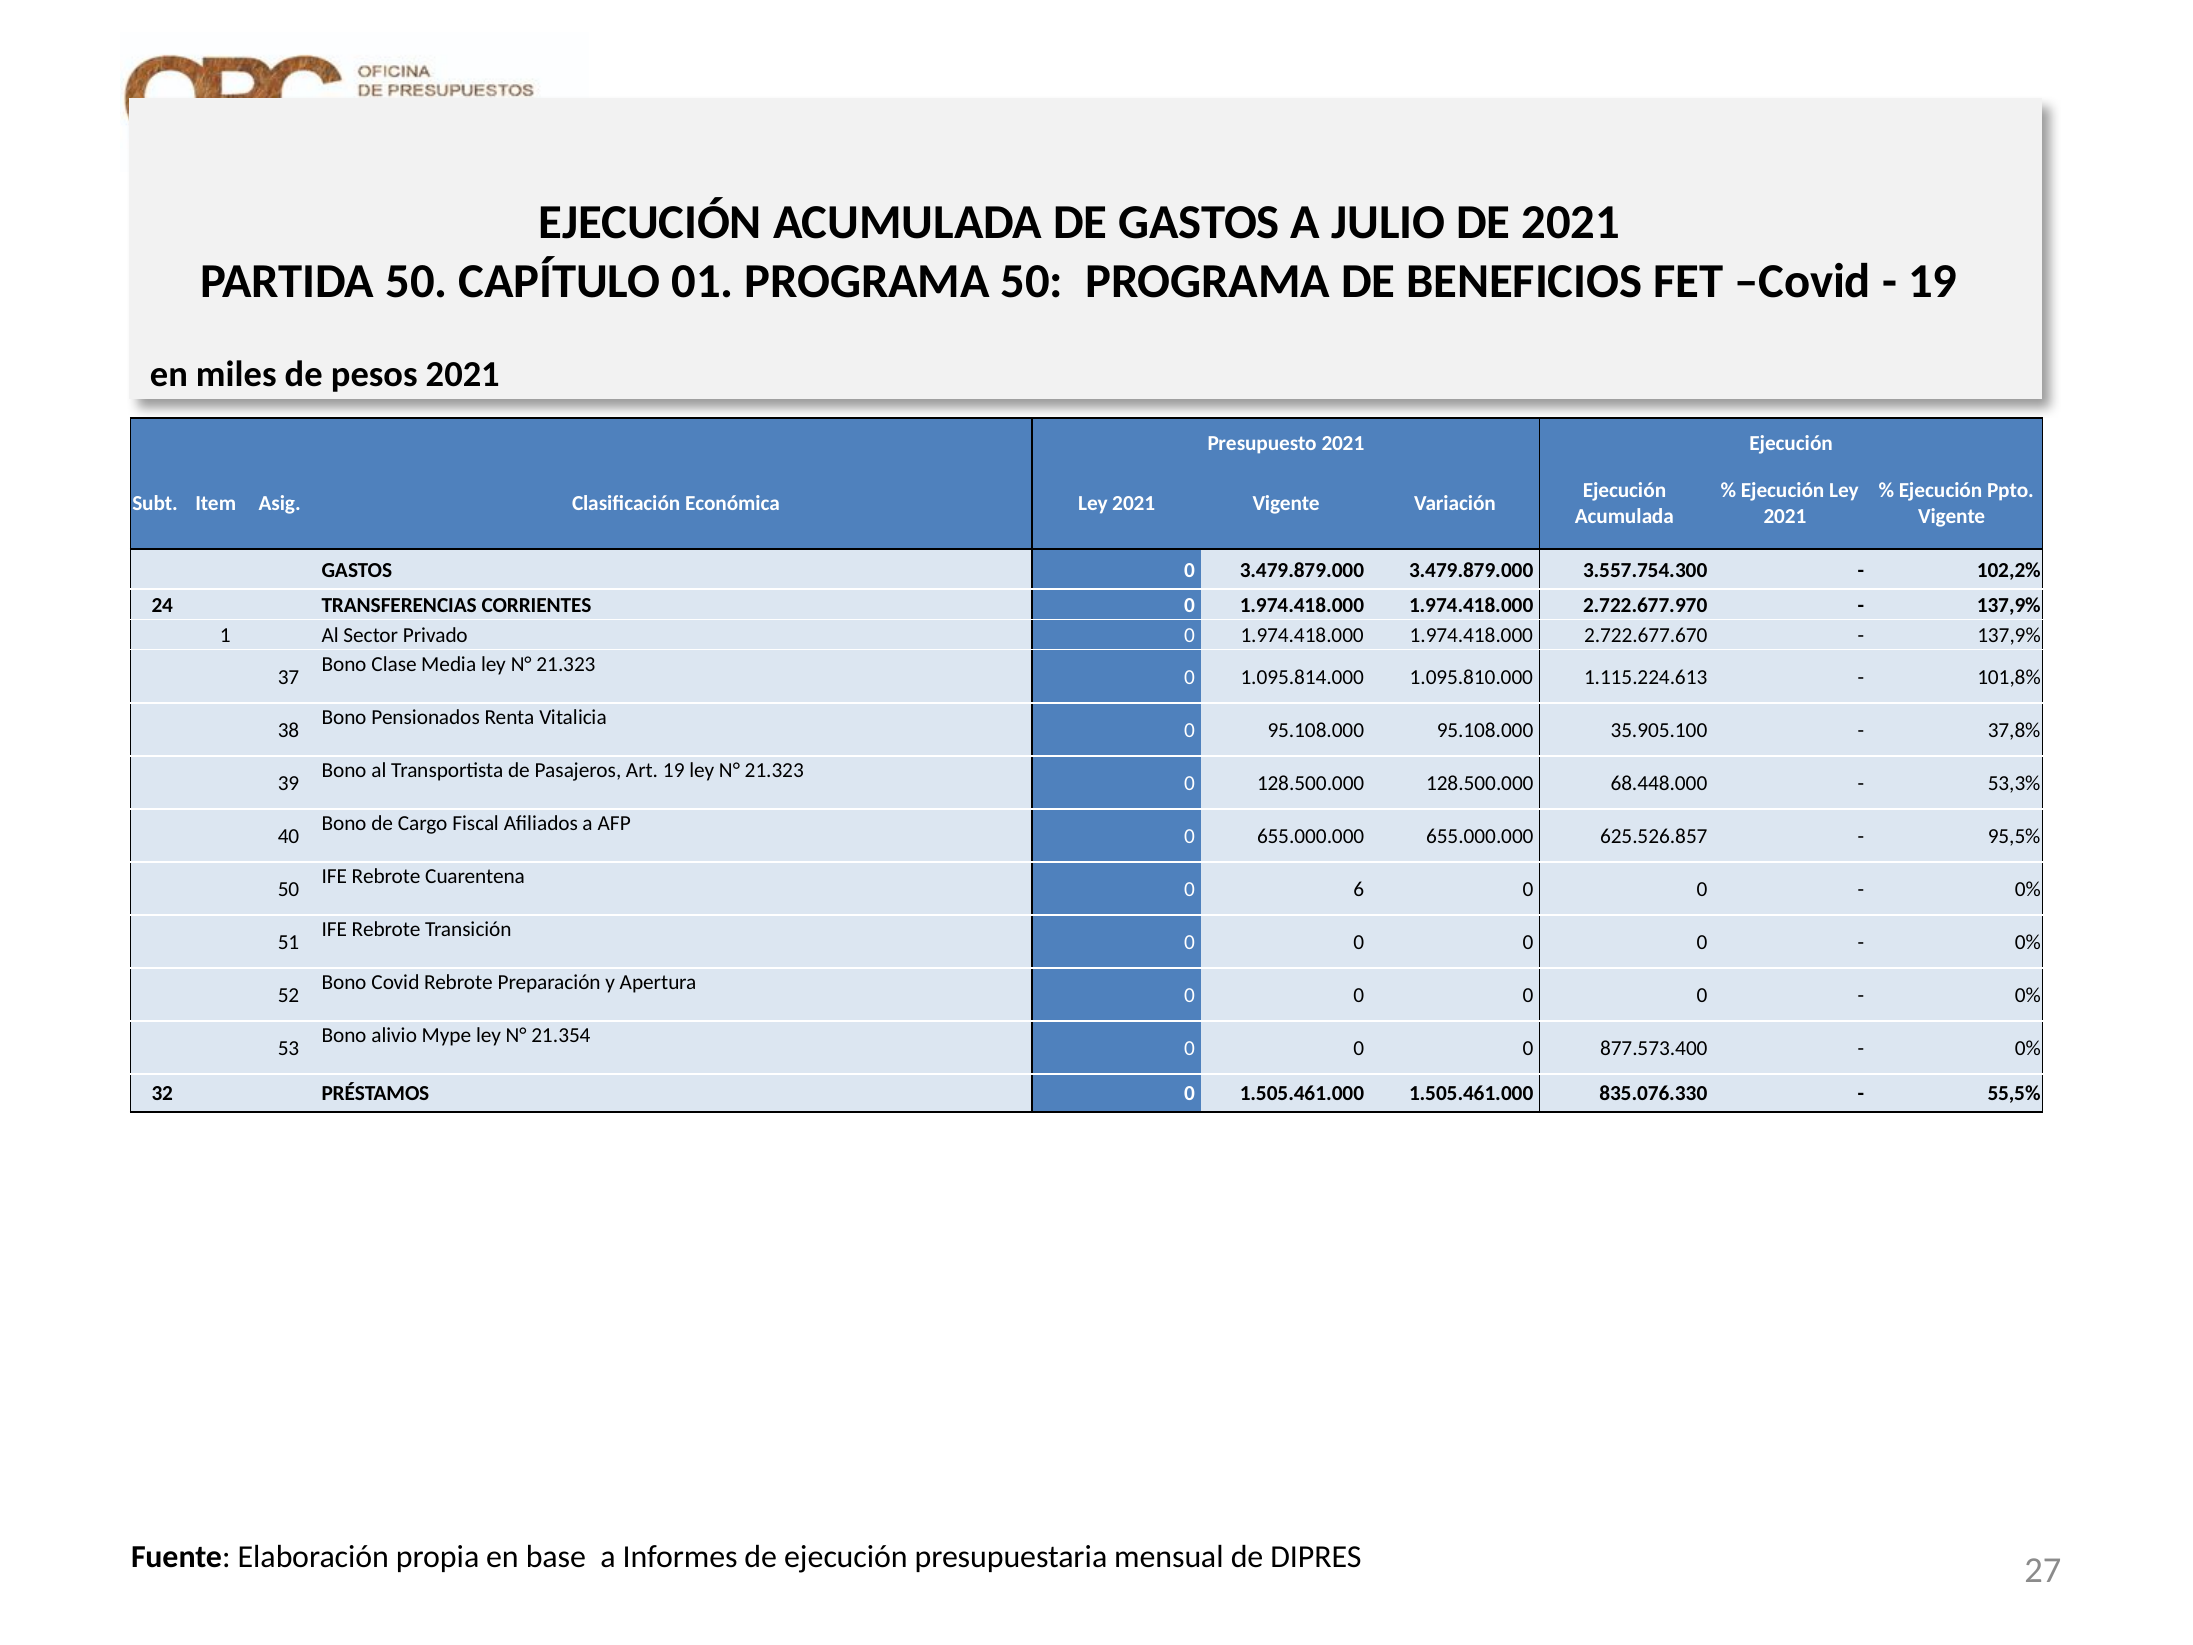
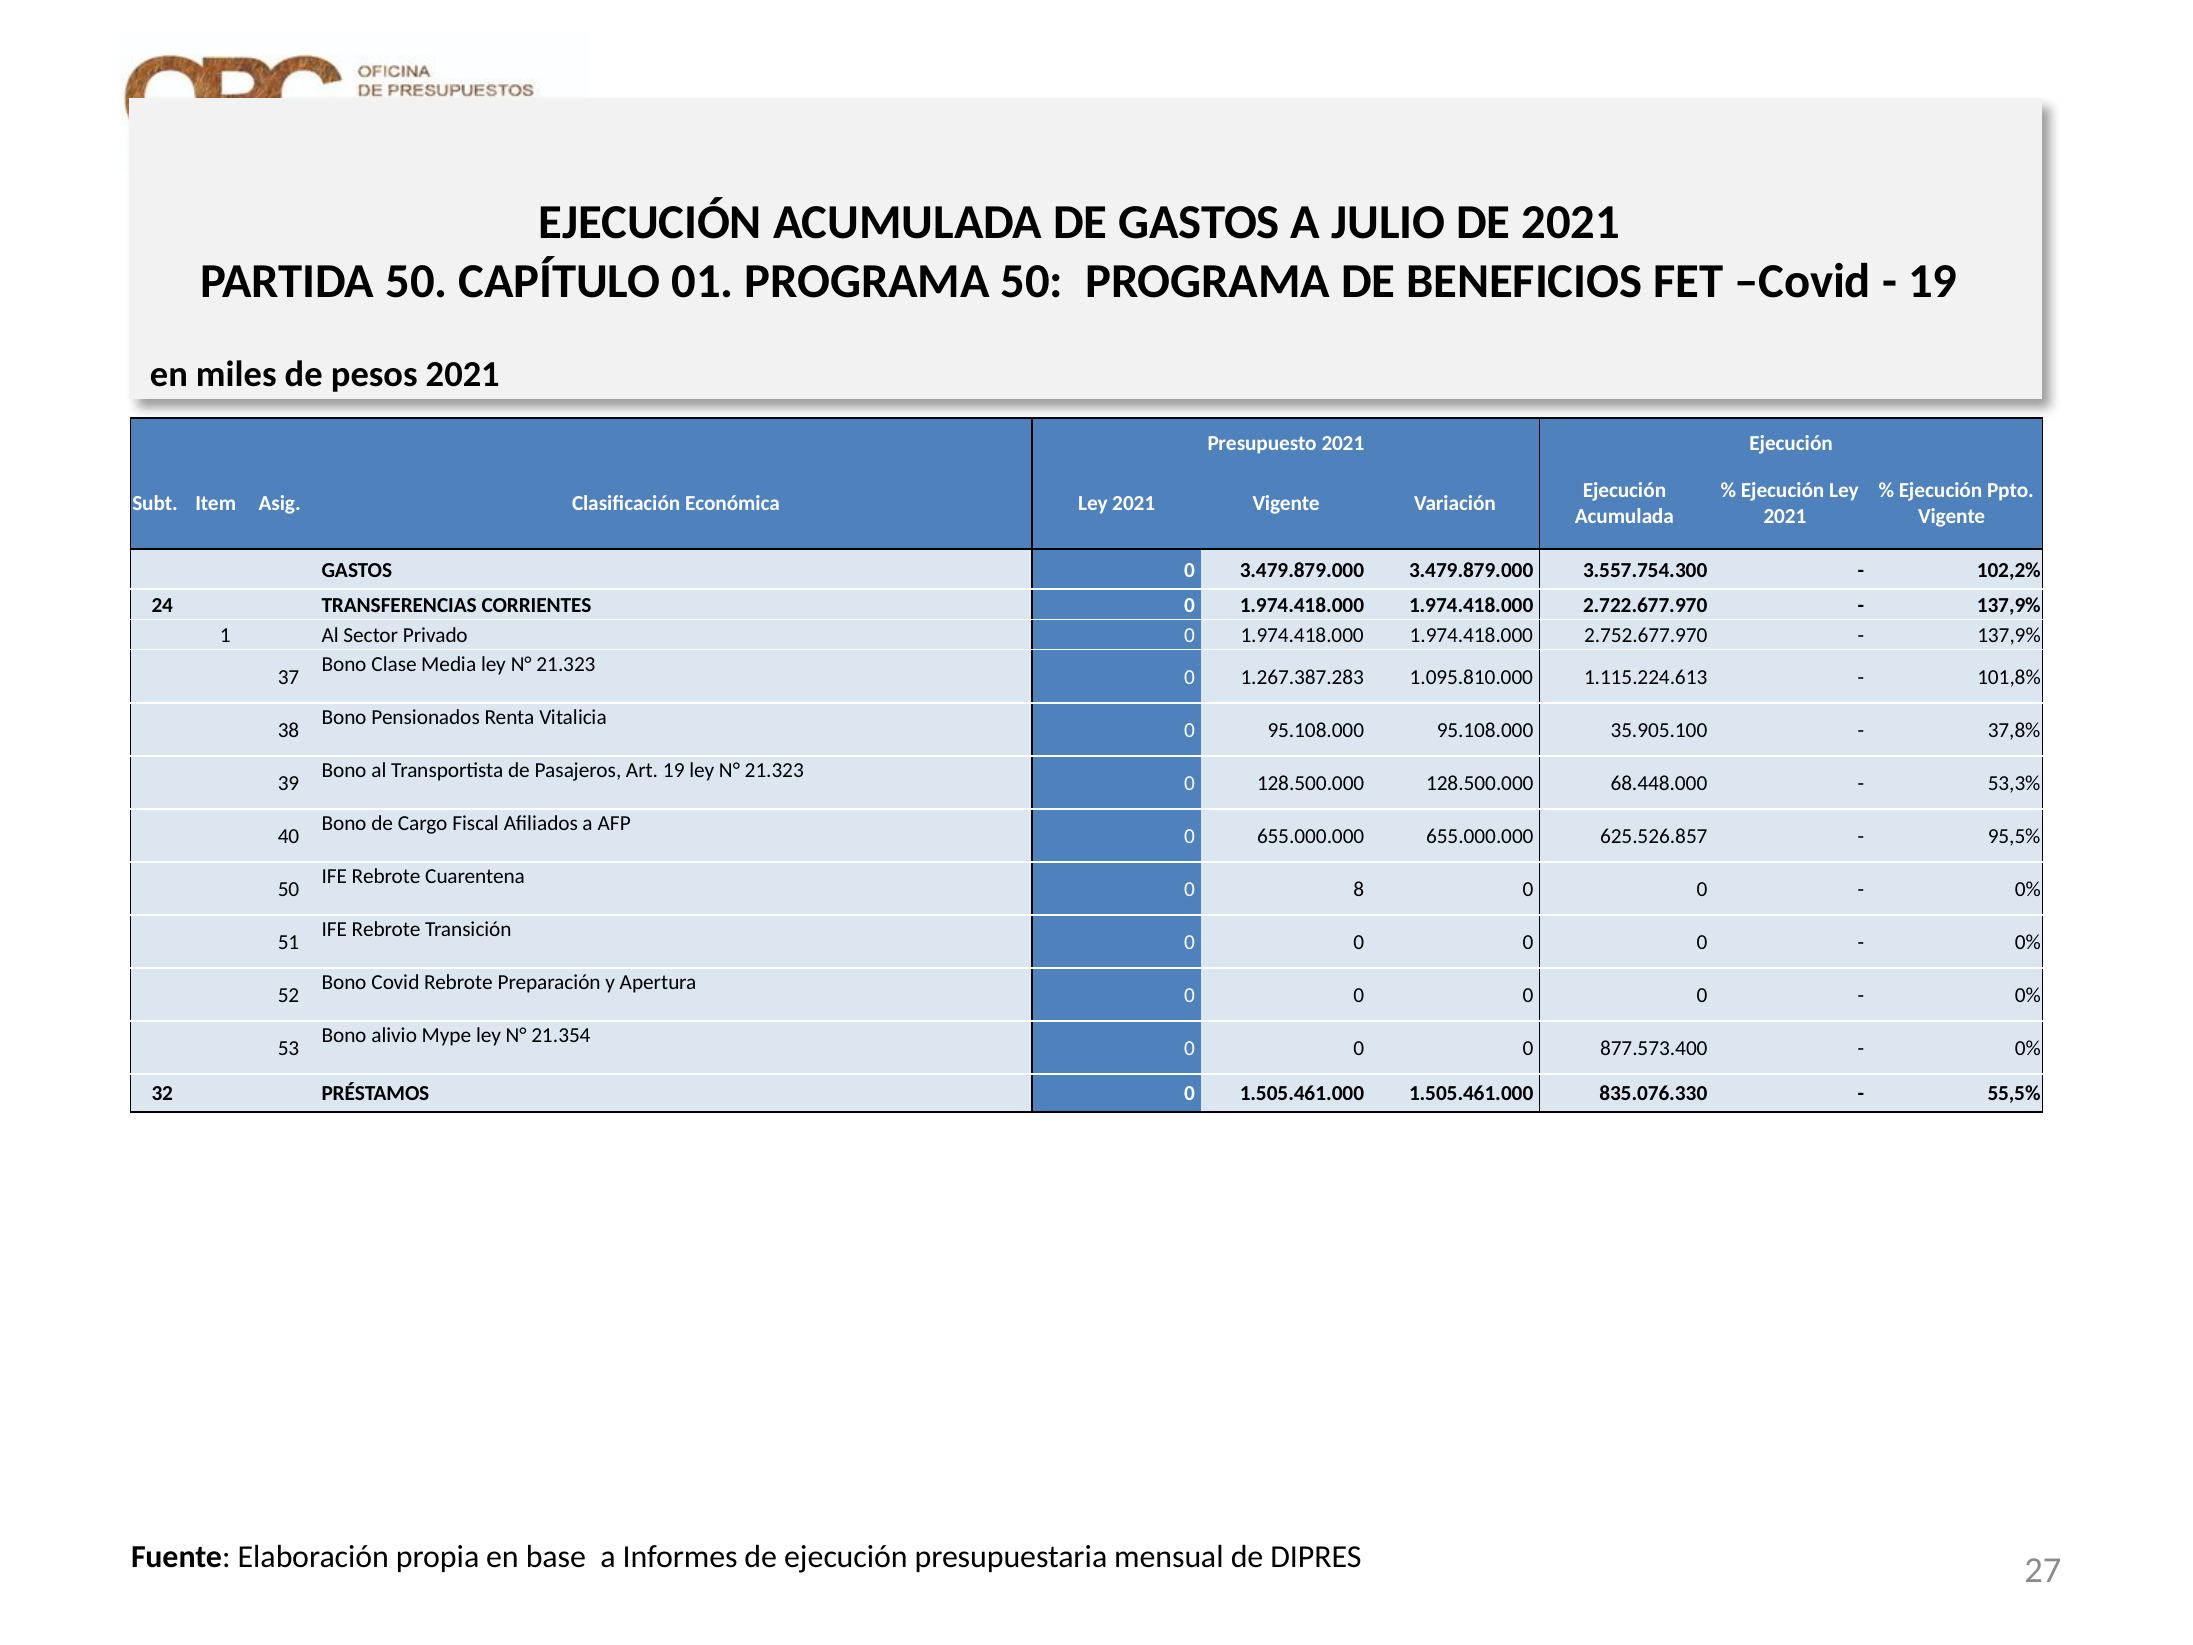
2.722.677.670: 2.722.677.670 -> 2.752.677.970
1.095.814.000: 1.095.814.000 -> 1.267.387.283
6: 6 -> 8
